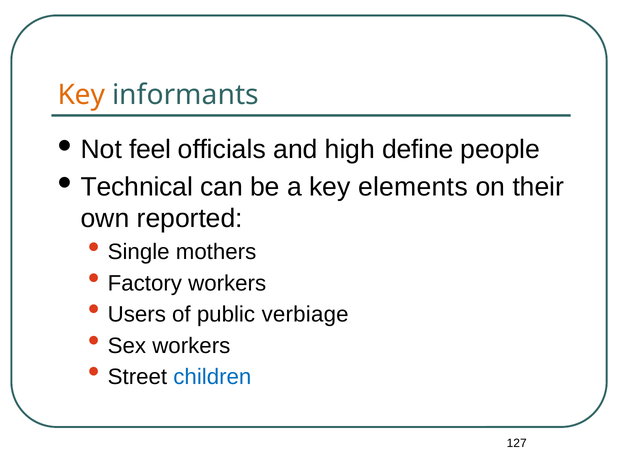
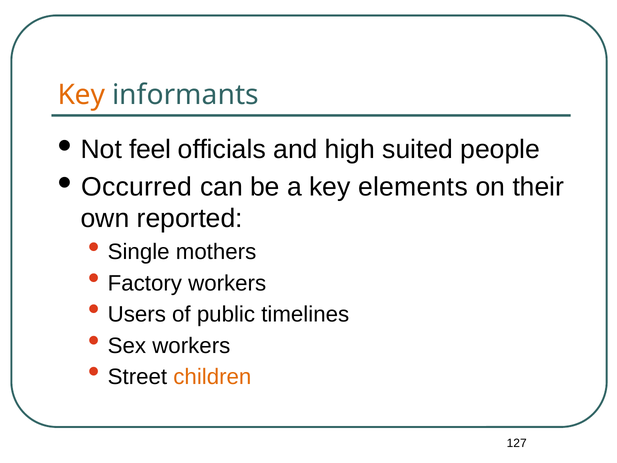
define: define -> suited
Technical: Technical -> Occurred
verbiage: verbiage -> timelines
children colour: blue -> orange
